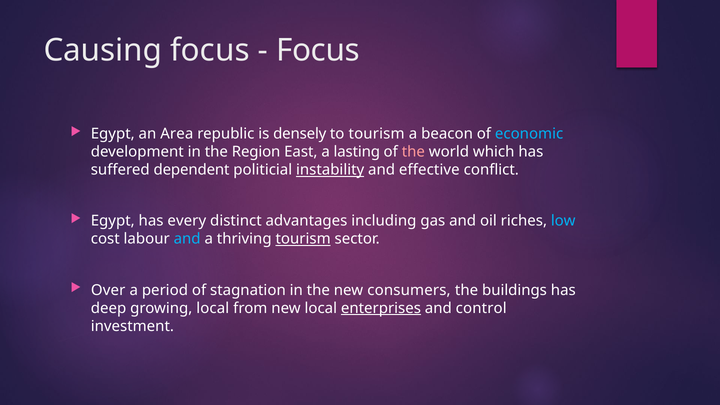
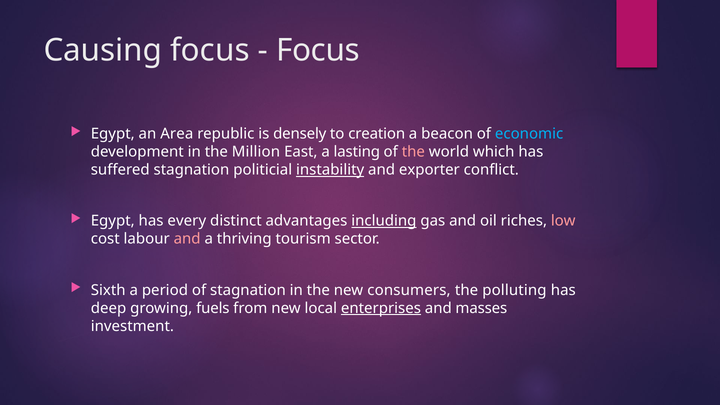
to tourism: tourism -> creation
Region: Region -> Million
suffered dependent: dependent -> stagnation
effective: effective -> exporter
including underline: none -> present
low colour: light blue -> pink
and at (187, 239) colour: light blue -> pink
tourism at (303, 239) underline: present -> none
Over: Over -> Sixth
buildings: buildings -> polluting
growing local: local -> fuels
control: control -> masses
